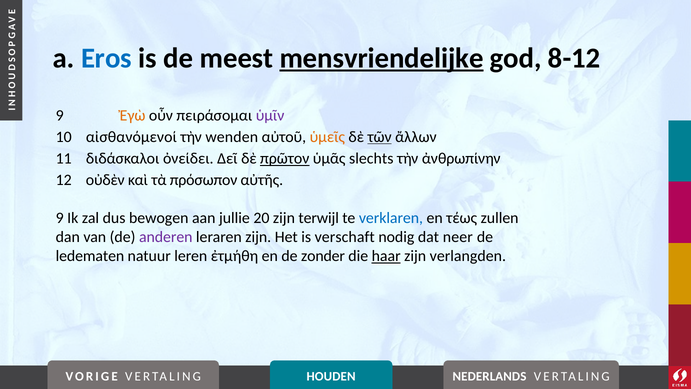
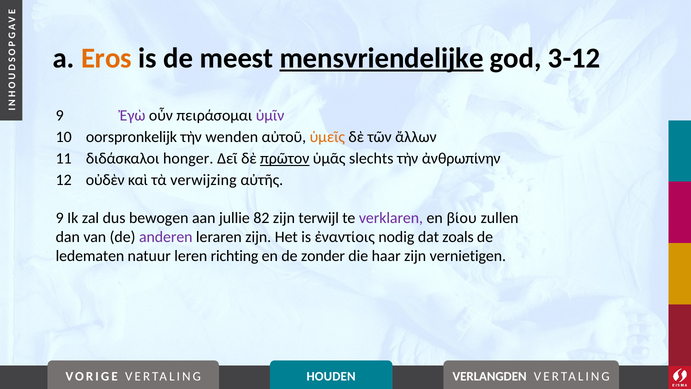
Eros colour: blue -> orange
8-12: 8-12 -> 3-12
Ἐγὼ colour: orange -> purple
αἰσθανόμενοί: αἰσθανόμενοί -> oorspronkelijk
τῶν underline: present -> none
ὀνείδει: ὀνείδει -> honger
πρόσωπον: πρόσωπον -> verwijzing
20: 20 -> 82
verklaren colour: blue -> purple
τέως: τέως -> βίου
verschaft: verschaft -> ἐναντίοις
neer: neer -> zoals
ἐτμήθη: ἐτμήθη -> richting
haar underline: present -> none
verlangden: verlangden -> vernietigen
NEDERLANDS: NEDERLANDS -> VERLANGDEN
